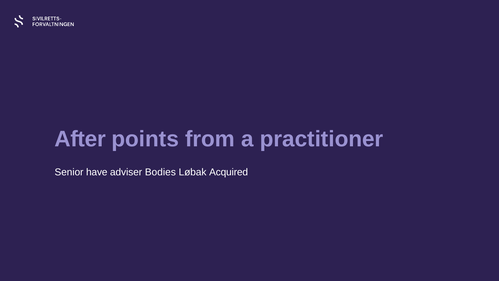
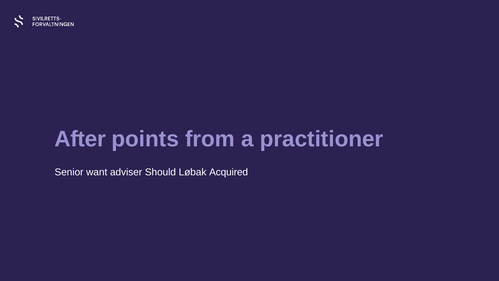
have: have -> want
Bodies: Bodies -> Should
